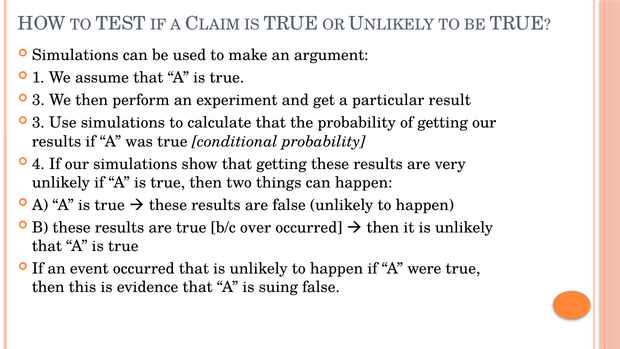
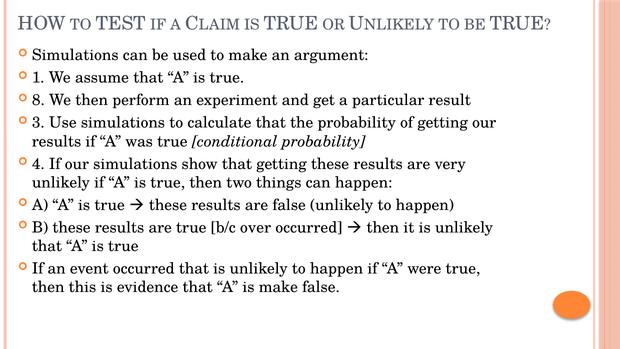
3 at (38, 100): 3 -> 8
is suing: suing -> make
